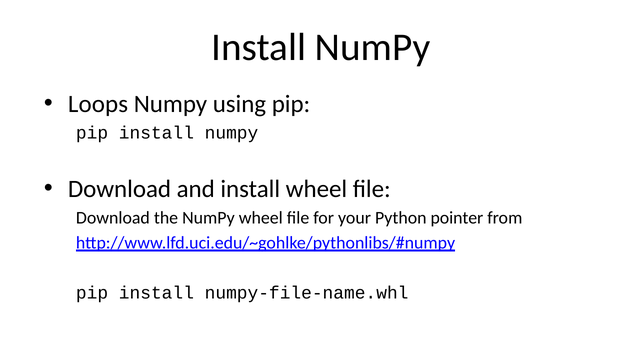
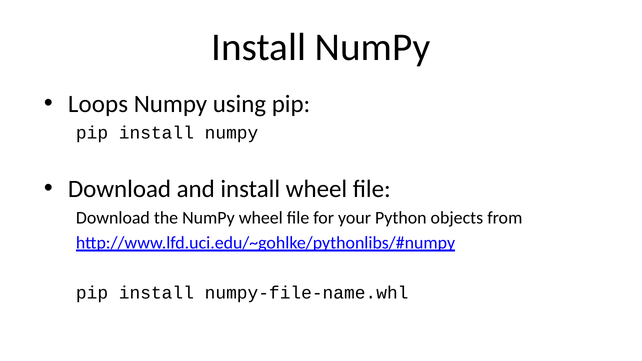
pointer: pointer -> objects
